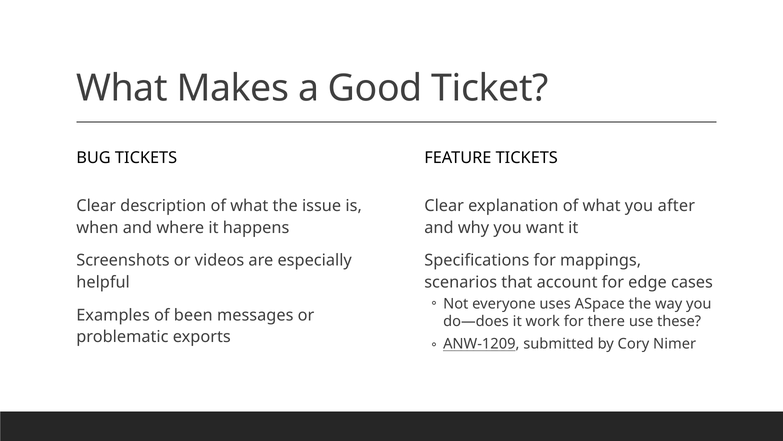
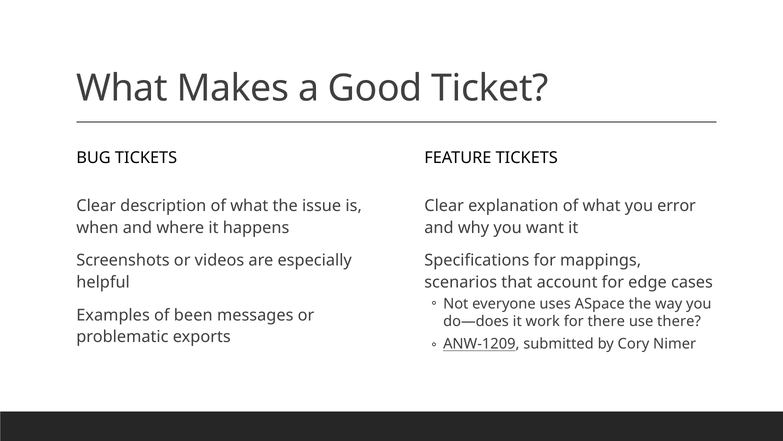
after: after -> error
use these: these -> there
